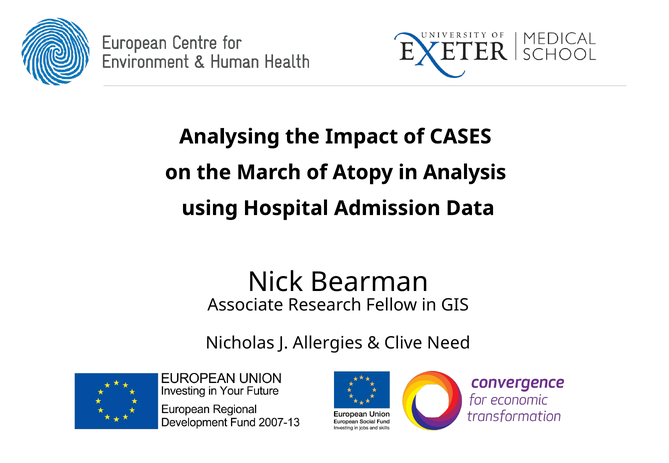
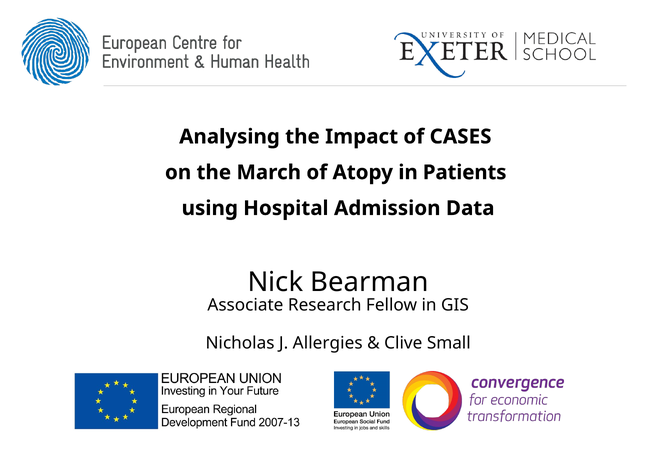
Analysis: Analysis -> Patients
Need: Need -> Small
